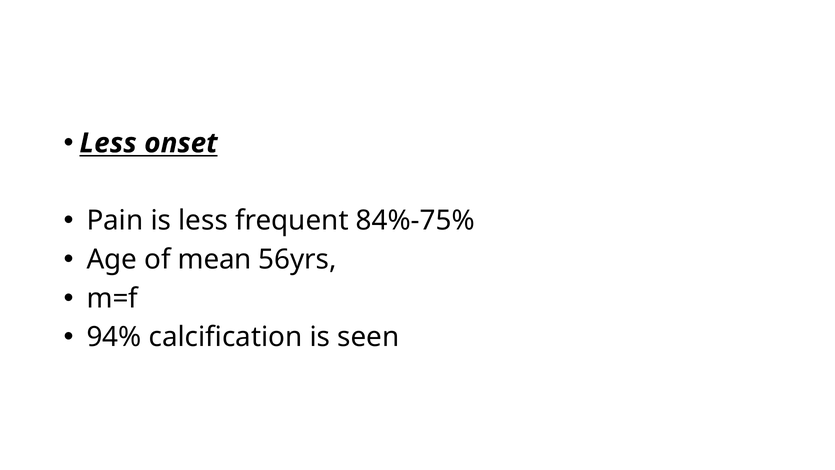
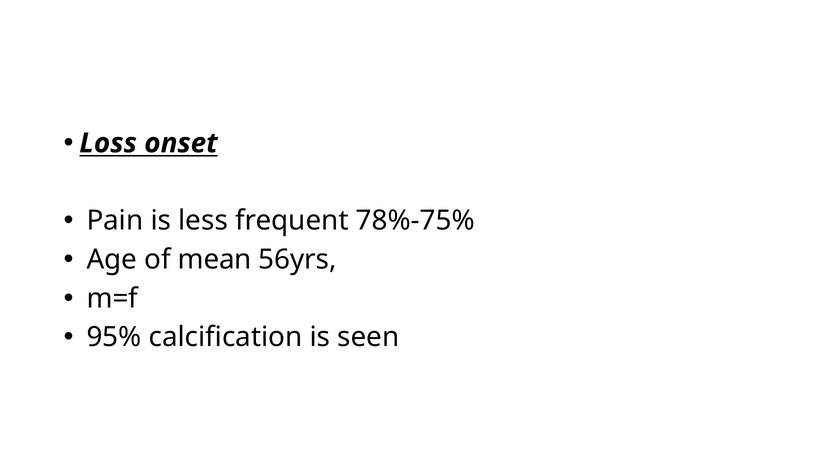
Less at (108, 143): Less -> Loss
84%-75%: 84%-75% -> 78%-75%
94%: 94% -> 95%
